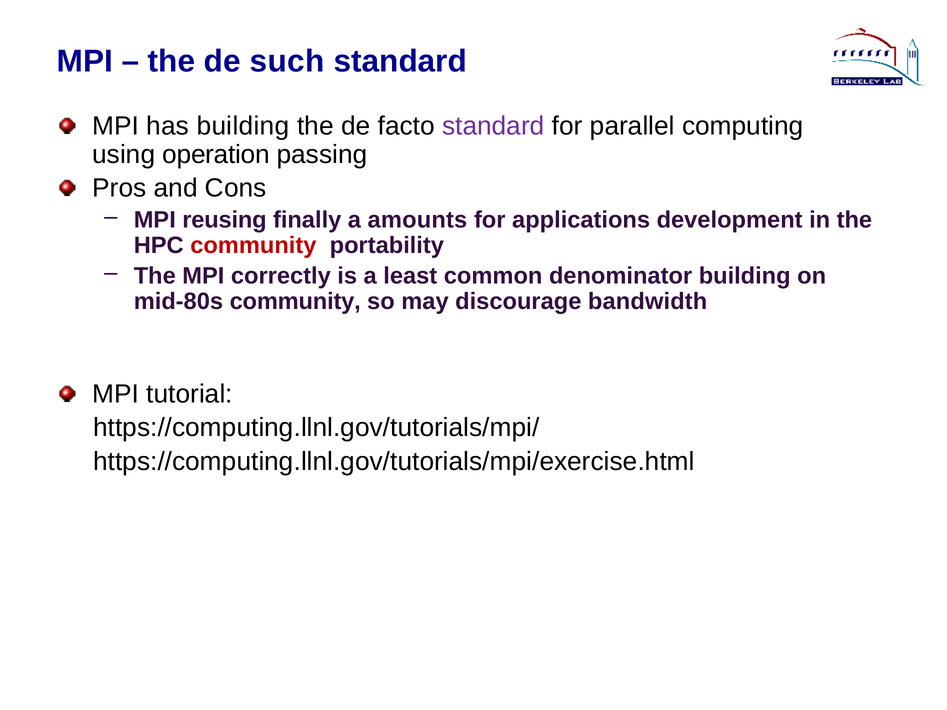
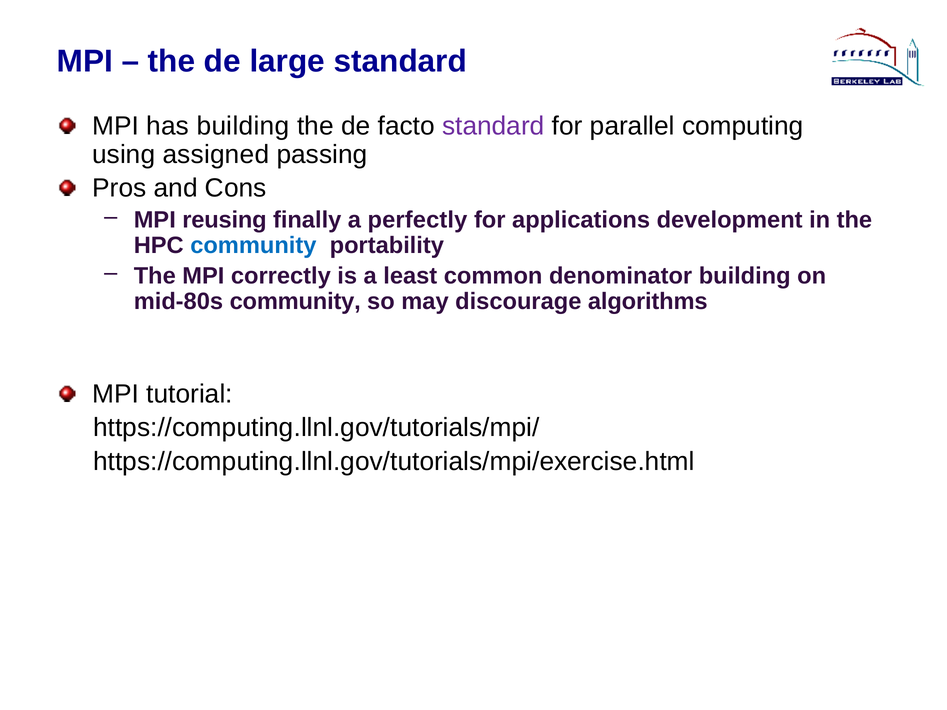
such: such -> large
operation: operation -> assigned
amounts: amounts -> perfectly
community at (253, 246) colour: red -> blue
bandwidth: bandwidth -> algorithms
